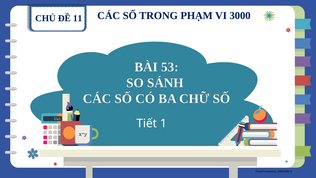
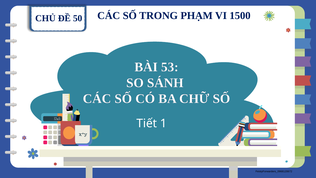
11: 11 -> 50
3000: 3000 -> 1500
